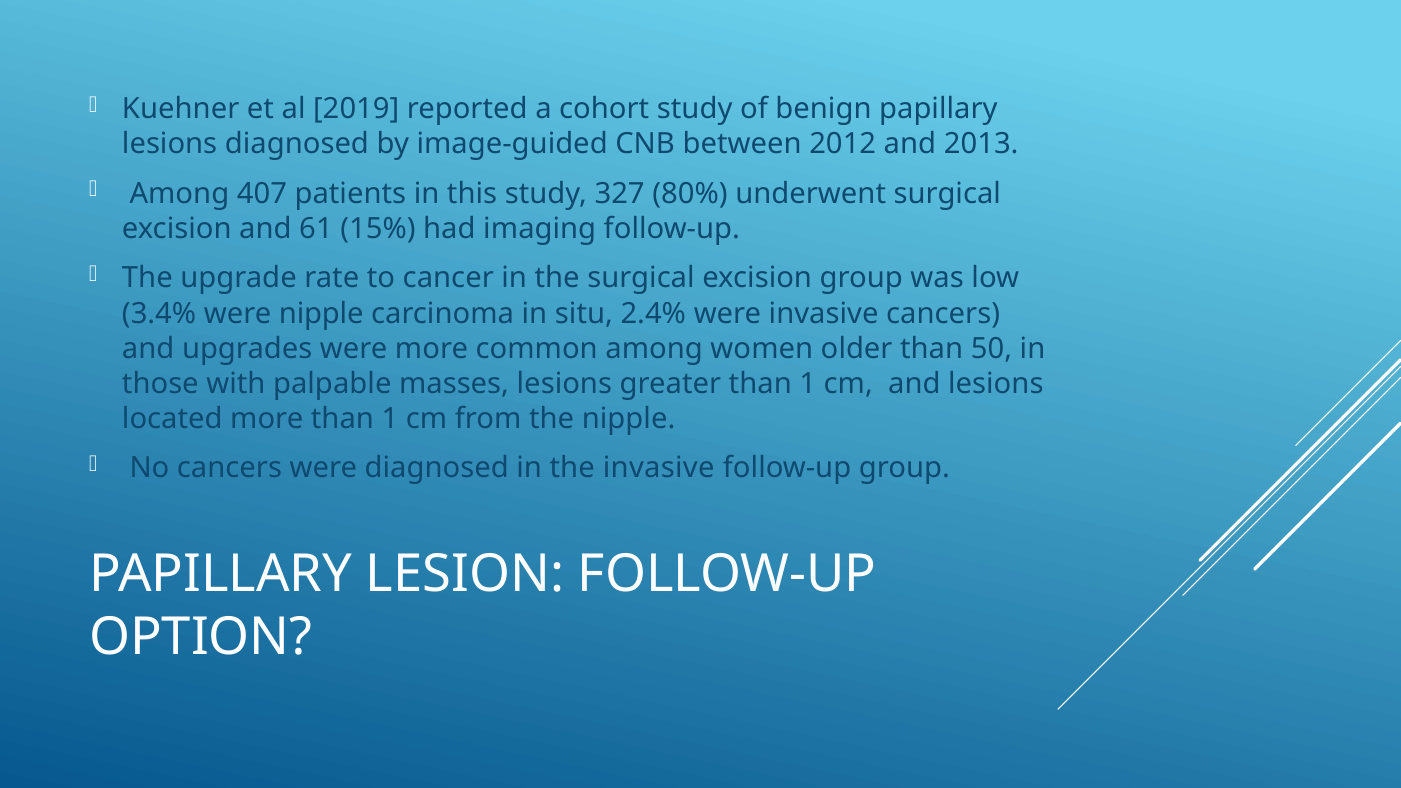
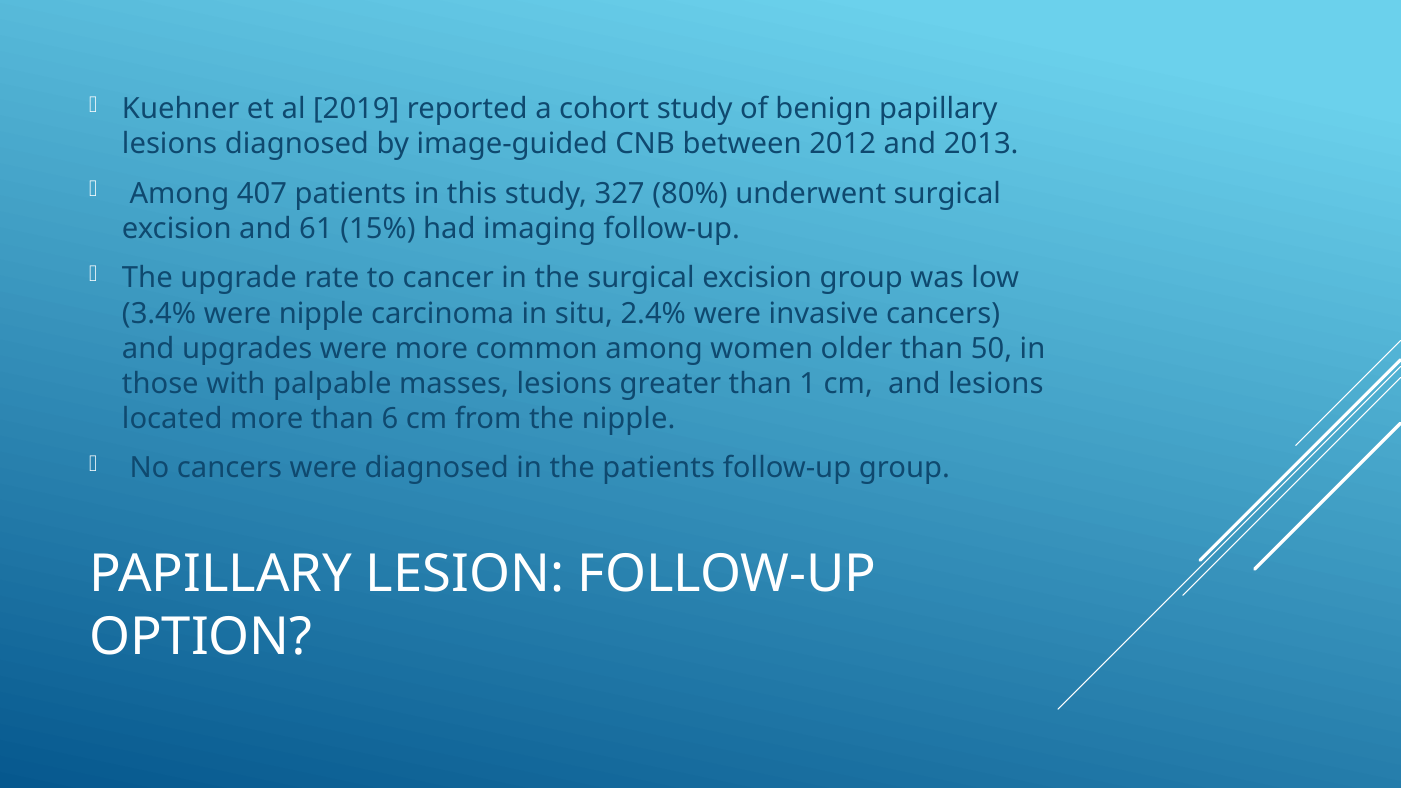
more than 1: 1 -> 6
the invasive: invasive -> patients
